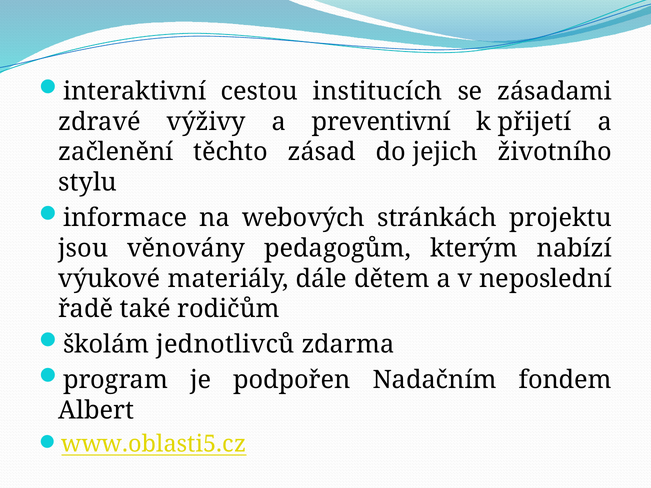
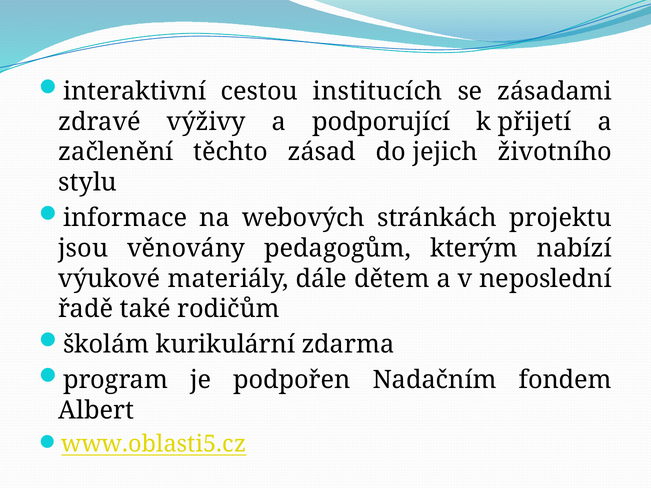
preventivní: preventivní -> podporující
jednotlivců: jednotlivců -> kurikulární
